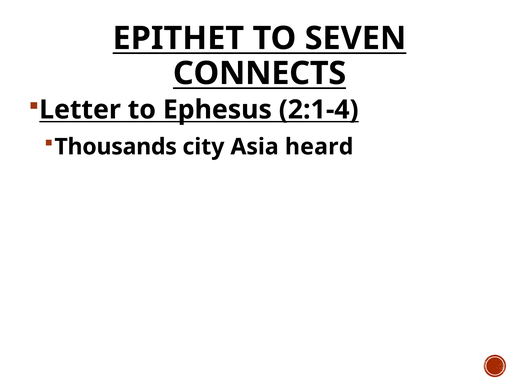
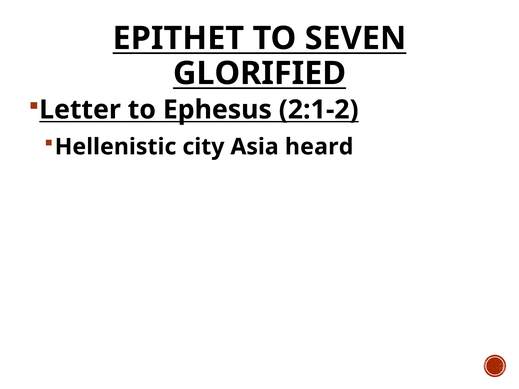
CONNECTS: CONNECTS -> GLORIFIED
2:1-4: 2:1-4 -> 2:1-2
Thousands: Thousands -> Hellenistic
